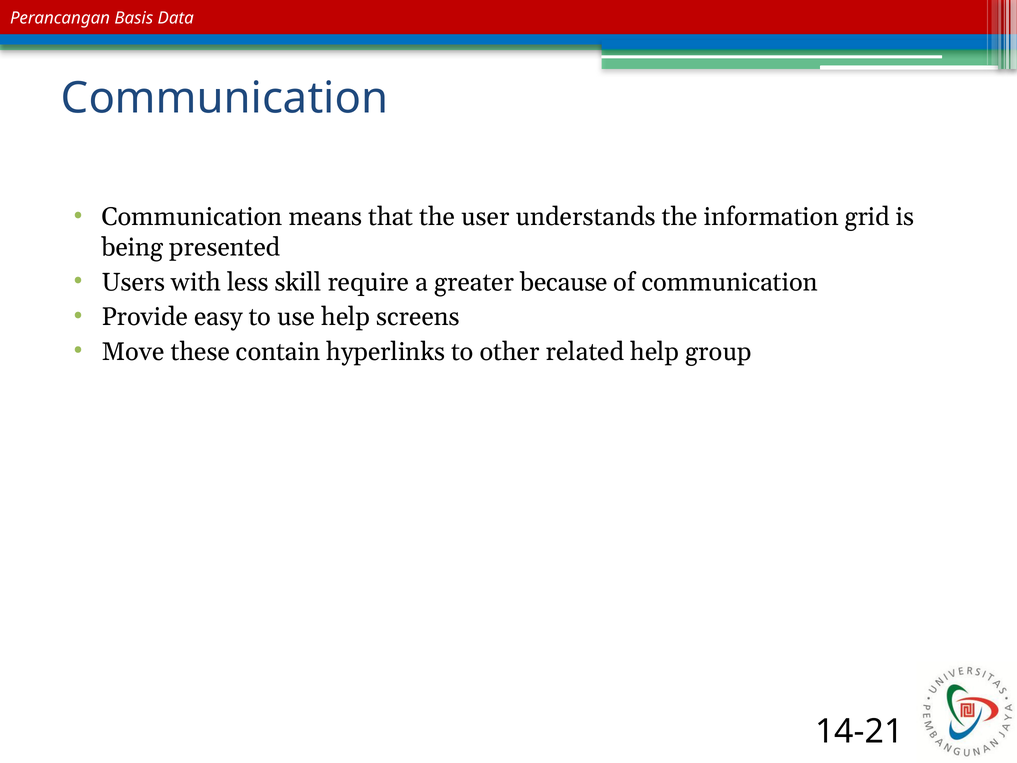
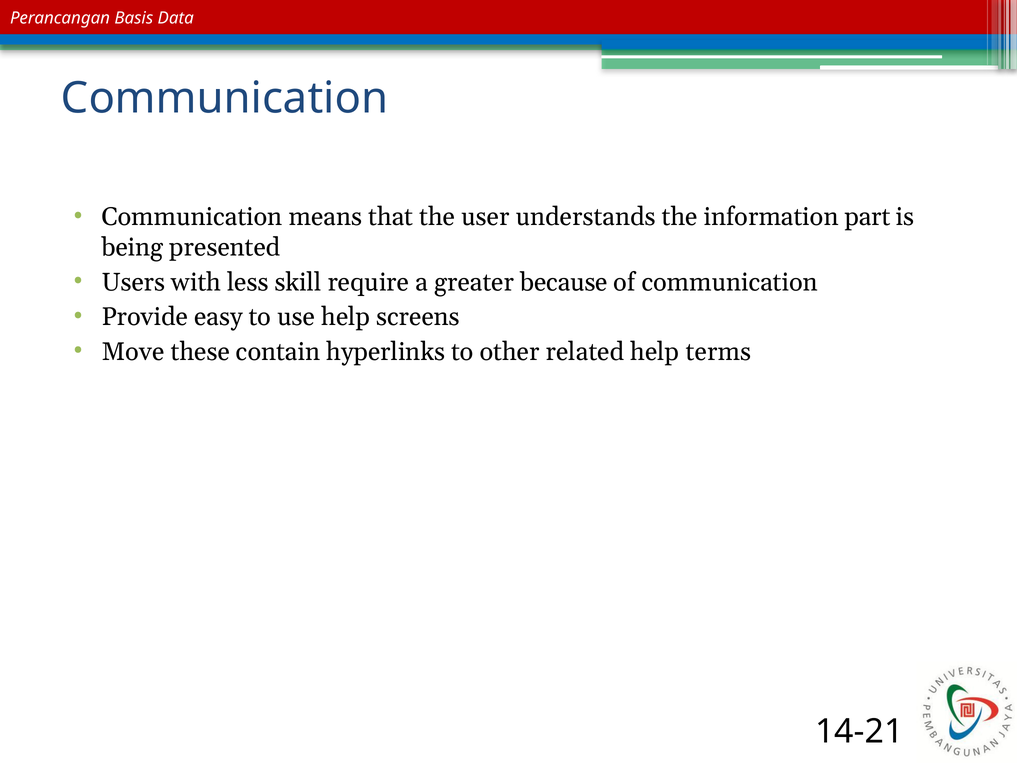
grid: grid -> part
group: group -> terms
